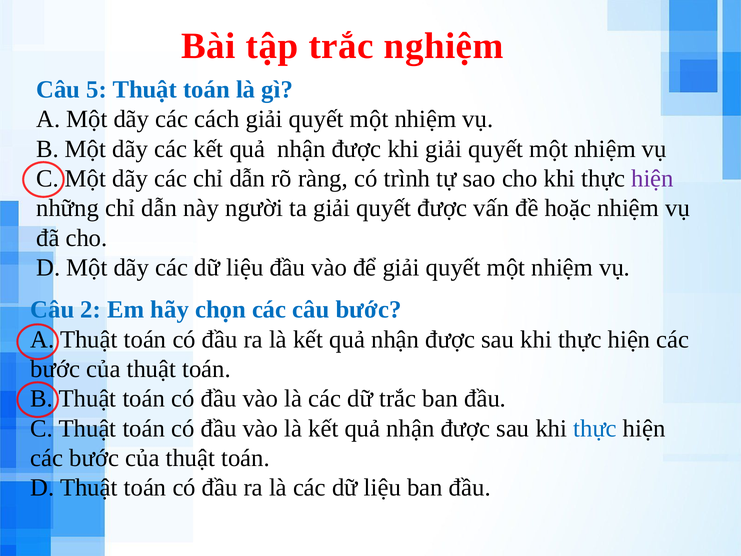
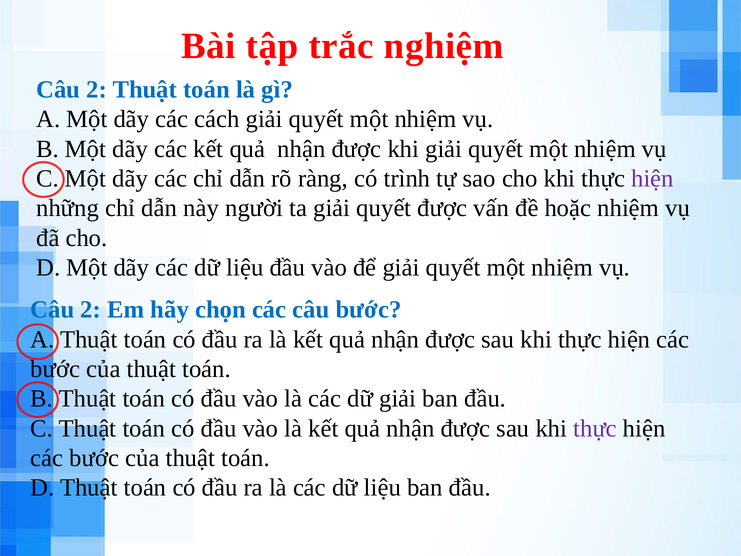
5 at (97, 90): 5 -> 2
dữ trắc: trắc -> giải
thực at (595, 428) colour: blue -> purple
